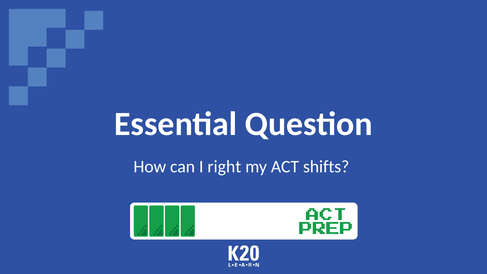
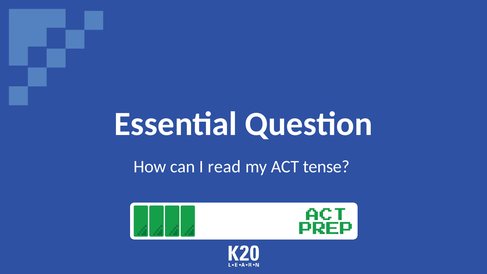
right: right -> read
shifts: shifts -> tense
